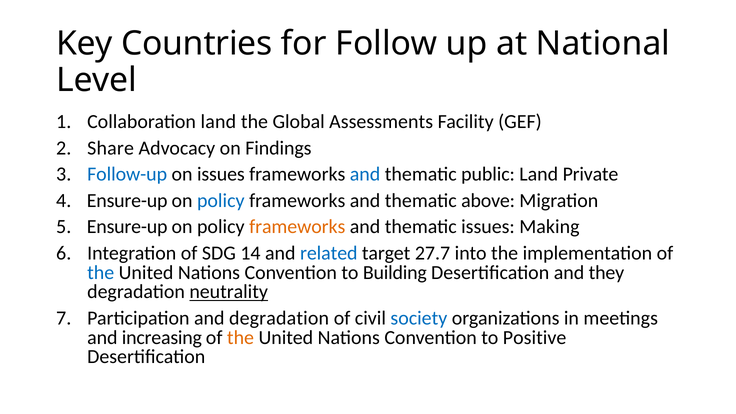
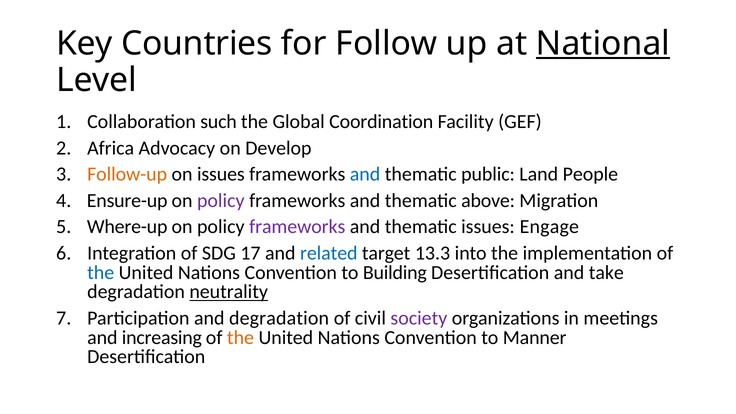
National underline: none -> present
Collaboration land: land -> such
Assessments: Assessments -> Coordination
Share: Share -> Africa
Findings: Findings -> Develop
Follow-up colour: blue -> orange
Private: Private -> People
policy at (221, 201) colour: blue -> purple
Ensure-up at (127, 227): Ensure-up -> Where-up
frameworks at (297, 227) colour: orange -> purple
Making: Making -> Engage
14: 14 -> 17
27.7: 27.7 -> 13.3
they: they -> take
society colour: blue -> purple
Positive: Positive -> Manner
